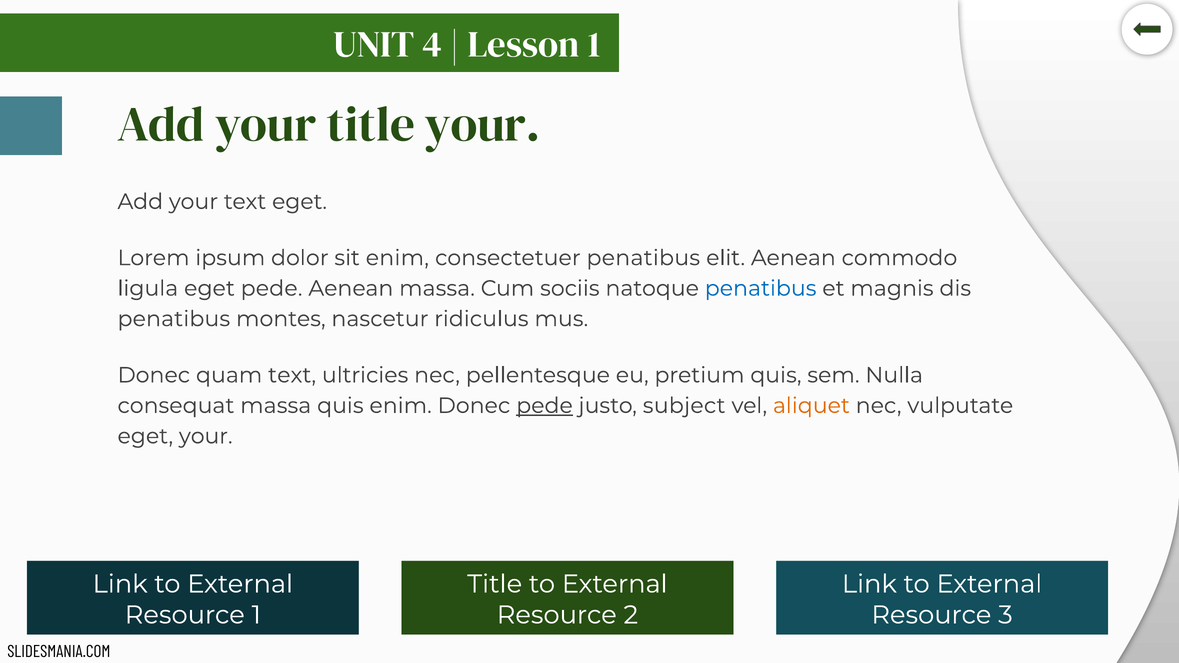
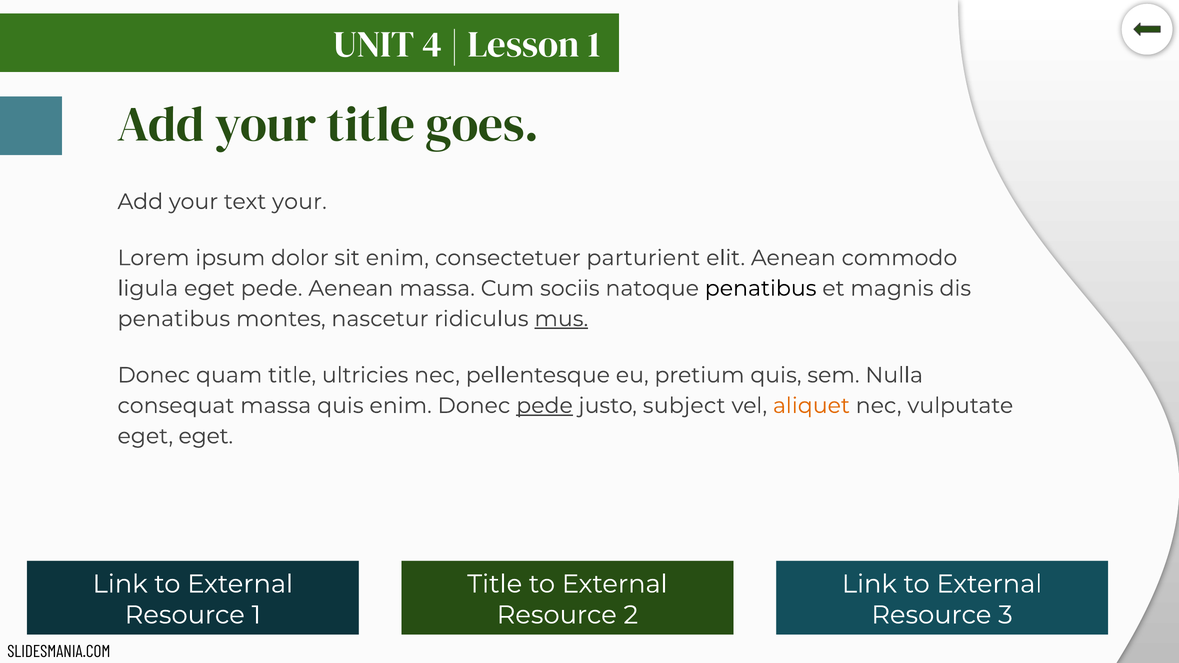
title your: your -> goes
text eget: eget -> your
consectetuer penatibus: penatibus -> parturient
penatibus at (761, 288) colour: blue -> black
mus underline: none -> present
quam text: text -> title
eget your: your -> eget
